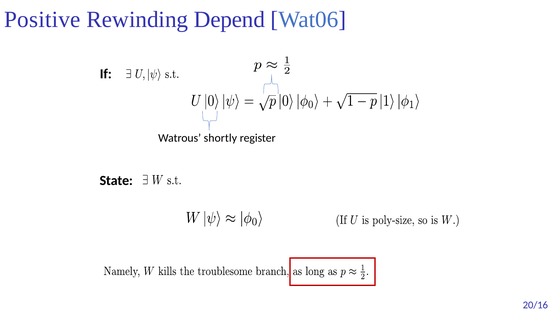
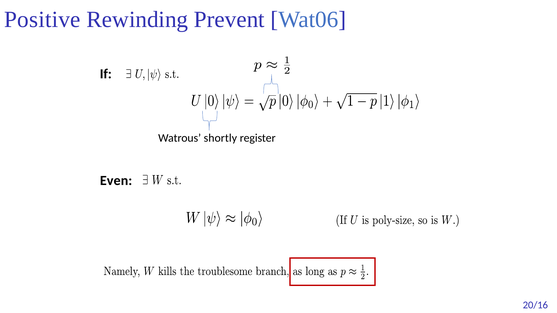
Depend: Depend -> Prevent
State: State -> Even
